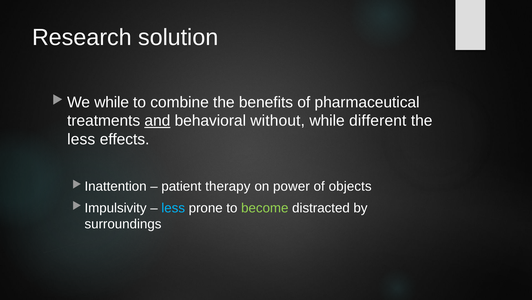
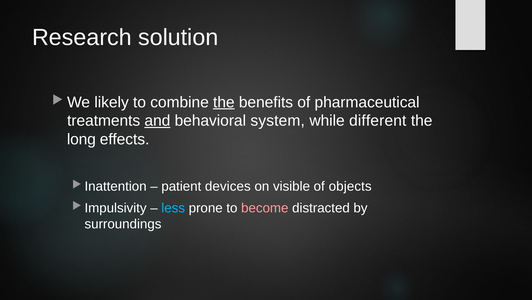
We while: while -> likely
the at (224, 102) underline: none -> present
without: without -> system
less at (81, 139): less -> long
therapy: therapy -> devices
power: power -> visible
become colour: light green -> pink
